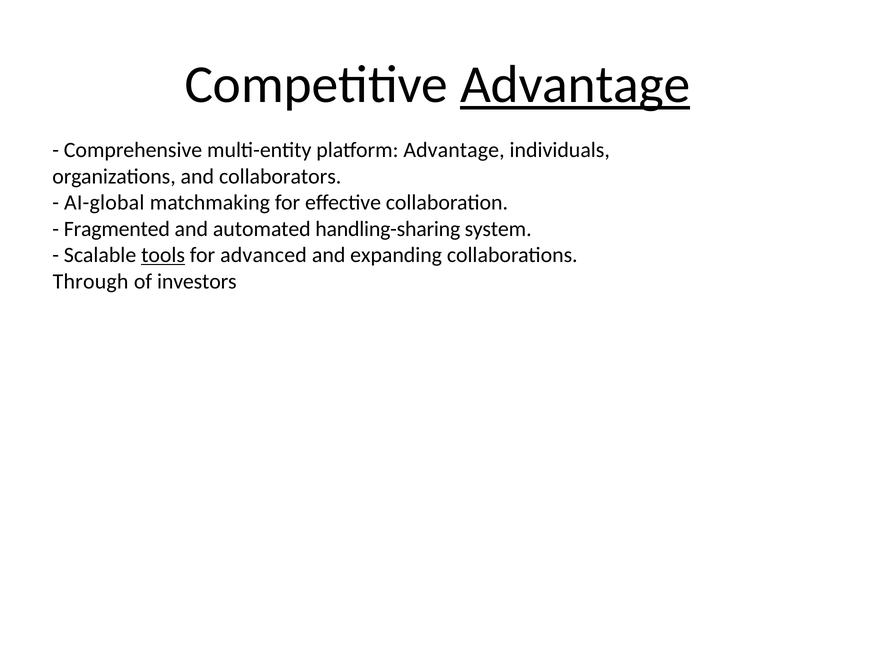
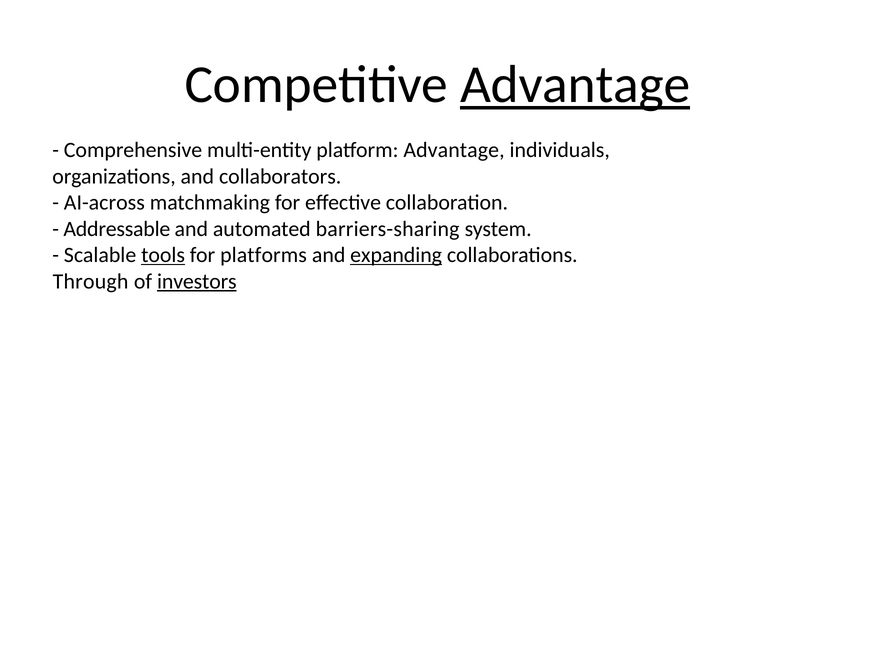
AI-global: AI-global -> AI-across
Fragmented: Fragmented -> Addressable
handling-sharing: handling-sharing -> barriers-sharing
advanced: advanced -> platforms
expanding underline: none -> present
investors underline: none -> present
